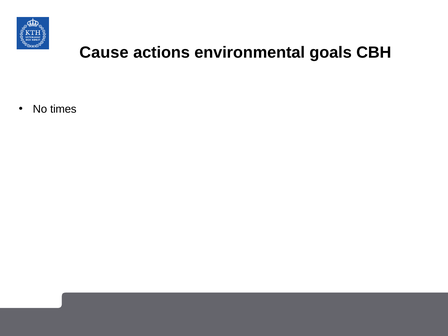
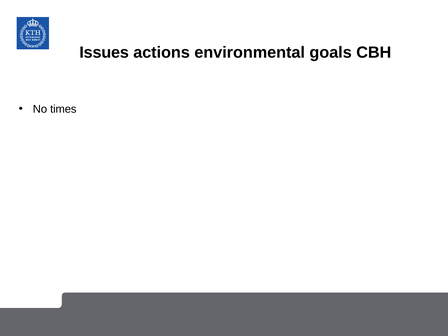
Cause: Cause -> Issues
